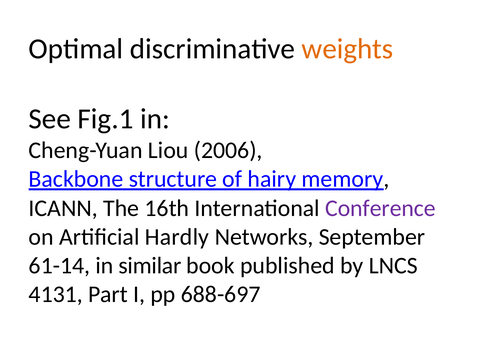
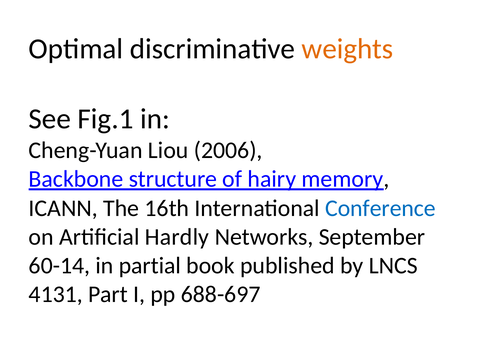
Conference colour: purple -> blue
61-14: 61-14 -> 60-14
similar: similar -> partial
